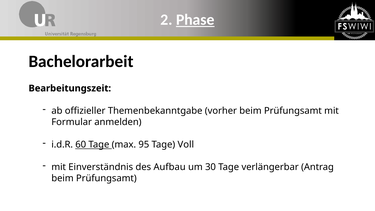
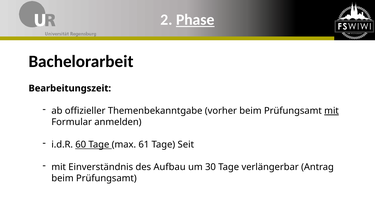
mit at (332, 111) underline: none -> present
95: 95 -> 61
Voll: Voll -> Seit
